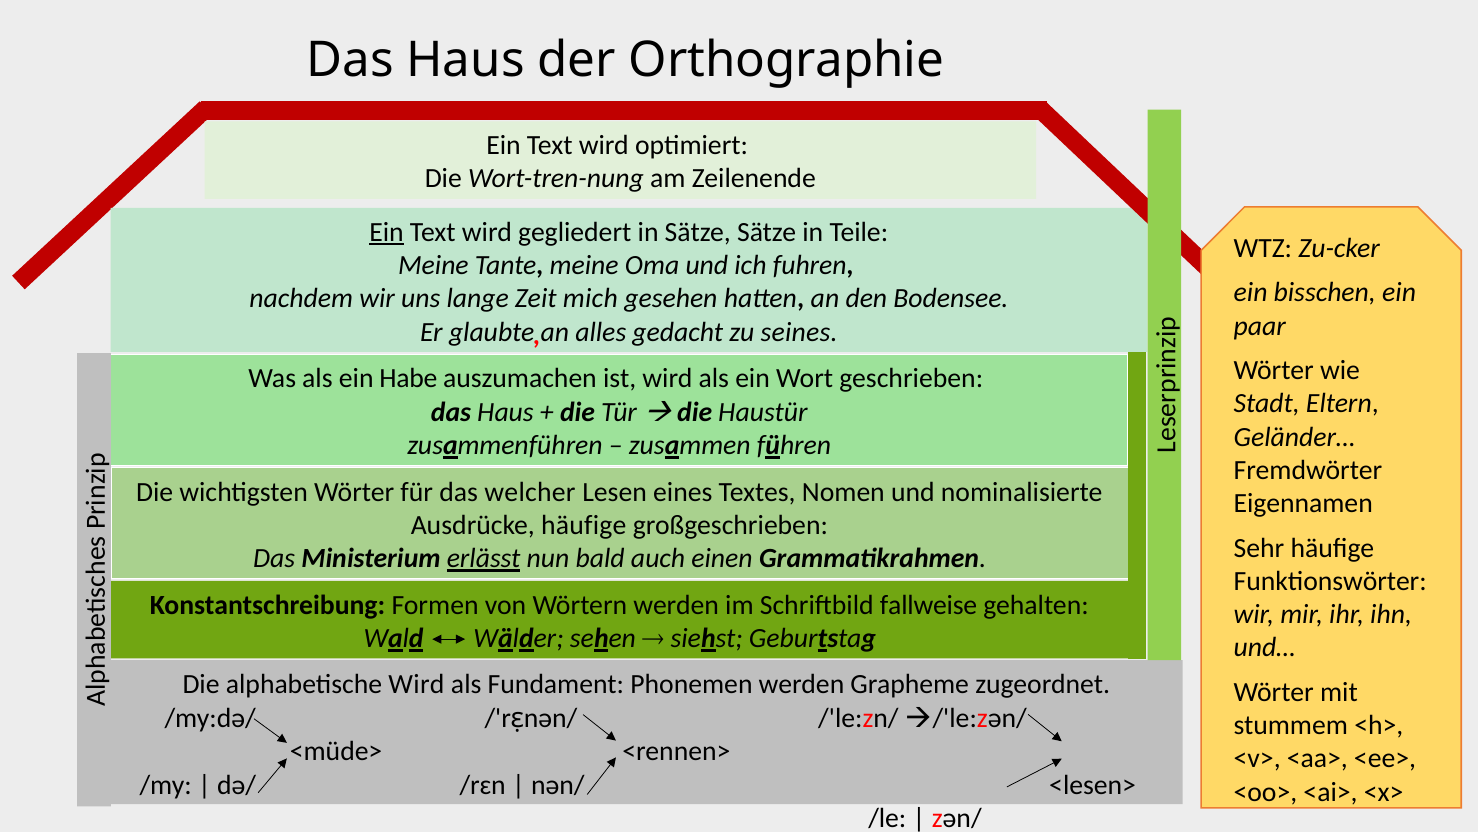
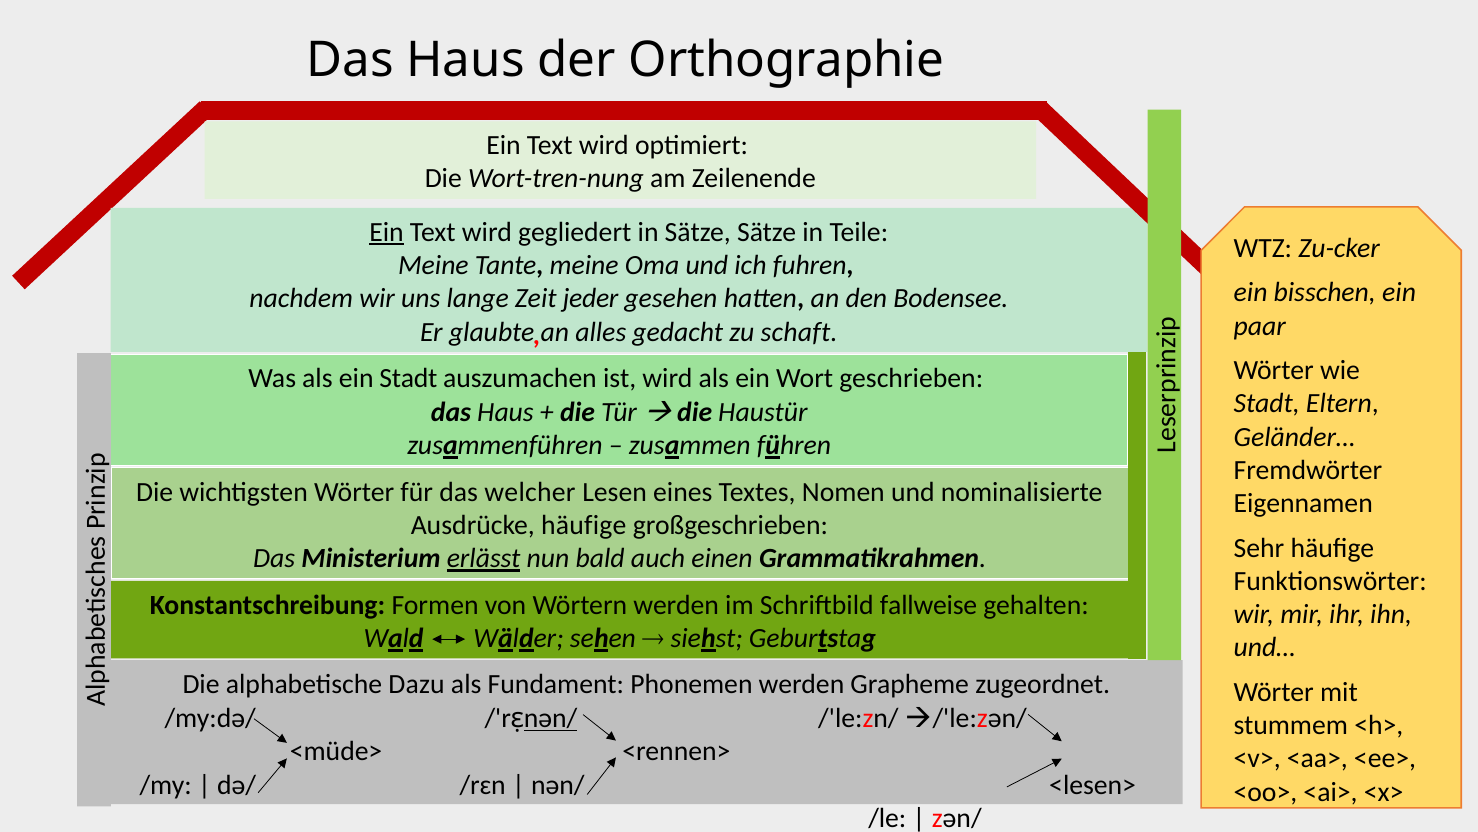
mich: mich -> jeder
seines: seines -> schaft
ein Habe: Habe -> Stadt
alphabetische Wird: Wird -> Dazu
nən/ at (551, 718) underline: none -> present
